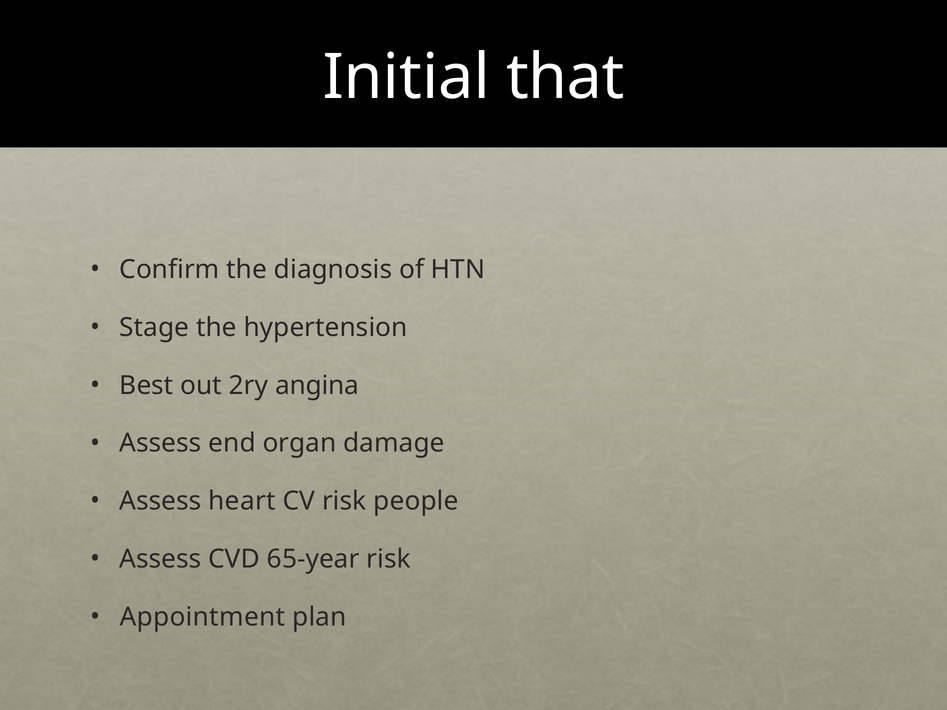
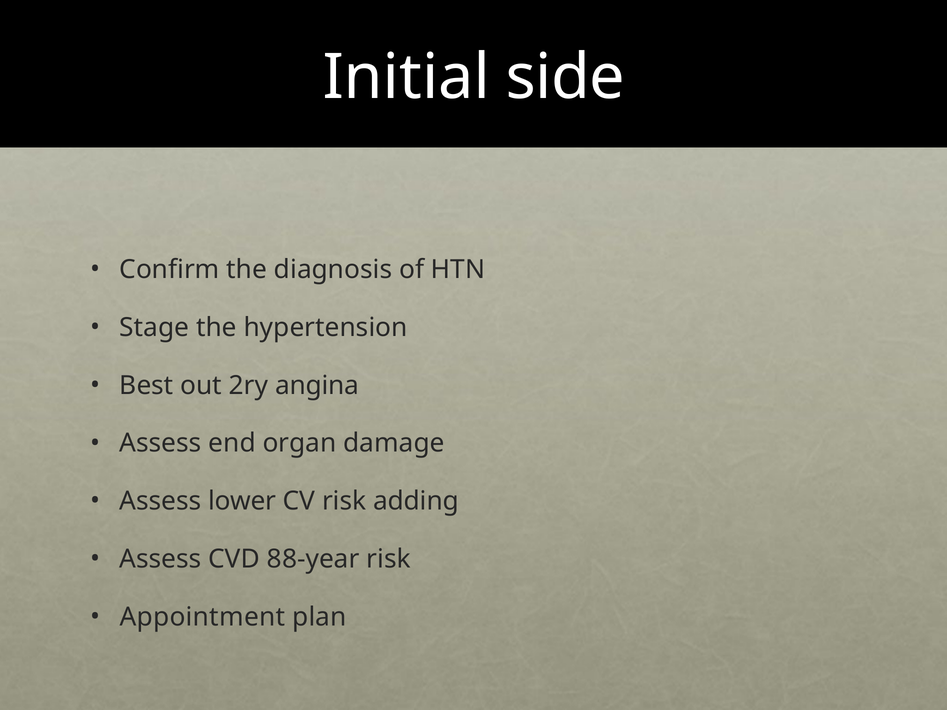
that: that -> side
heart: heart -> lower
people: people -> adding
65-year: 65-year -> 88-year
